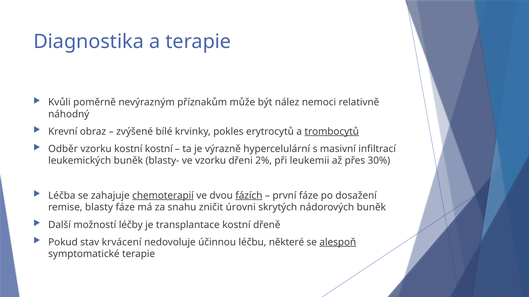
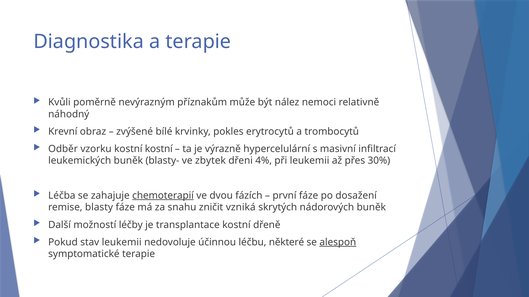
trombocytů underline: present -> none
ve vzorku: vzorku -> zbytek
2%: 2% -> 4%
fázích underline: present -> none
úrovni: úrovni -> vzniká
stav krvácení: krvácení -> leukemii
